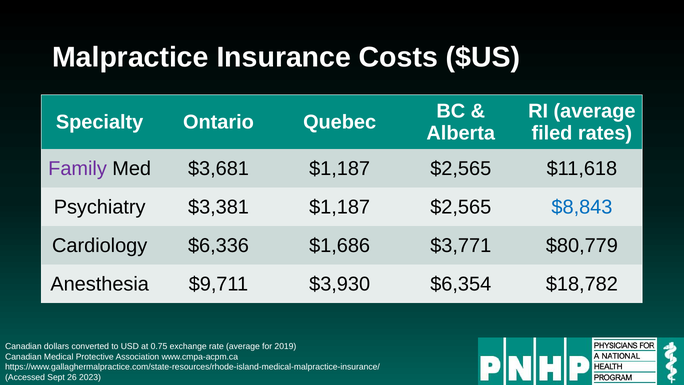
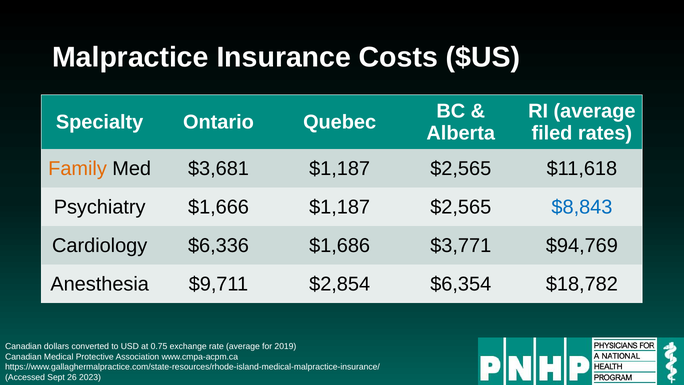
Family colour: purple -> orange
$3,381: $3,381 -> $1,666
$80,779: $80,779 -> $94,769
$3,930: $3,930 -> $2,854
